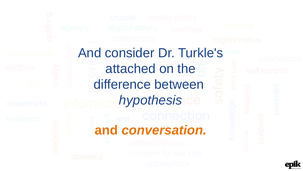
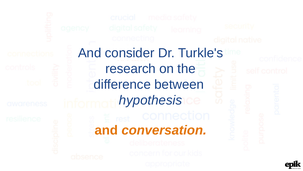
attached: attached -> research
